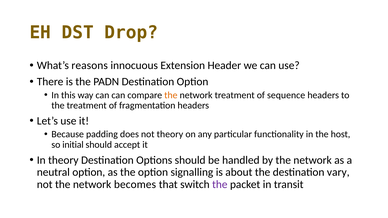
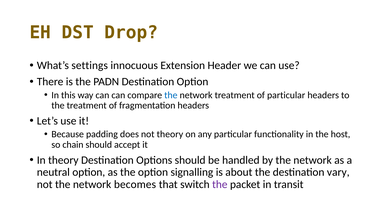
reasons: reasons -> settings
the at (171, 95) colour: orange -> blue
of sequence: sequence -> particular
initial: initial -> chain
